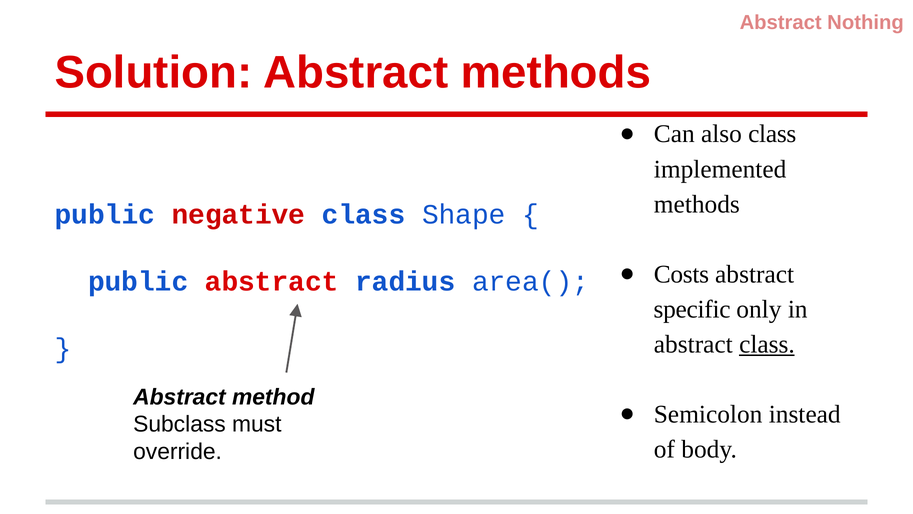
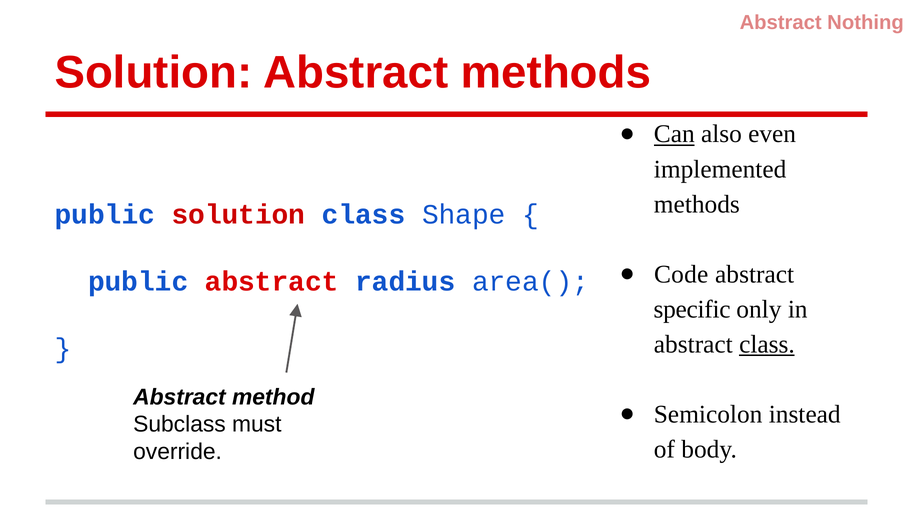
Can underline: none -> present
also class: class -> even
public negative: negative -> solution
Costs: Costs -> Code
